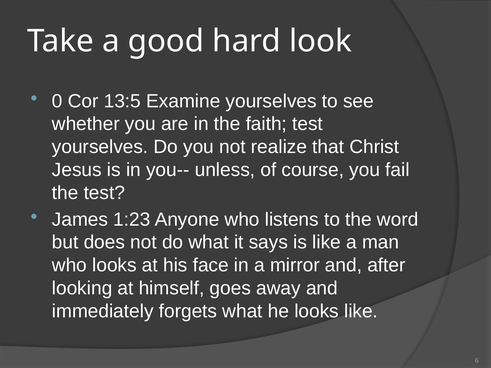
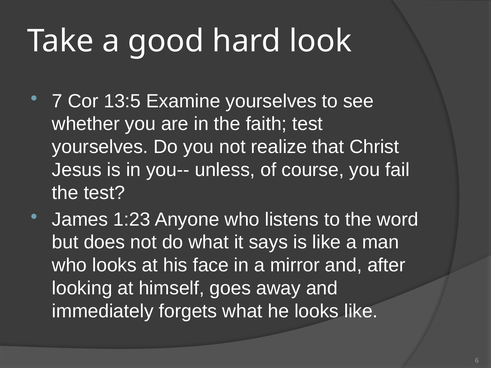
0: 0 -> 7
